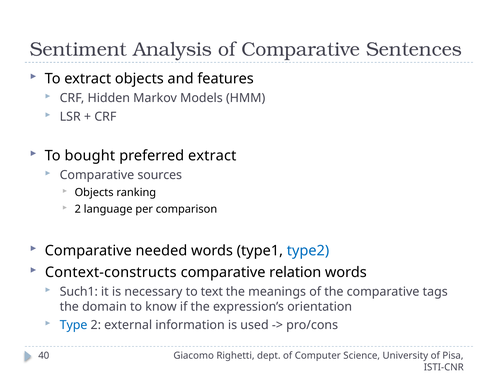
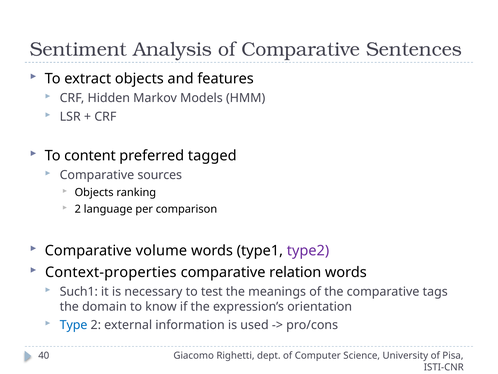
bought: bought -> content
preferred extract: extract -> tagged
needed: needed -> volume
type2 colour: blue -> purple
Context-constructs: Context-constructs -> Context-properties
text: text -> test
